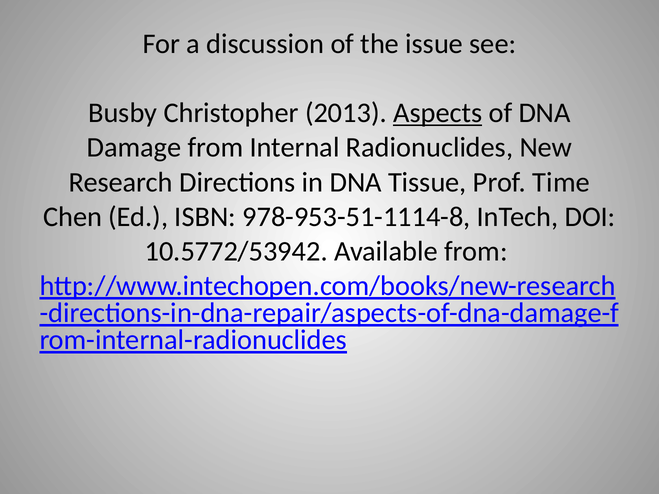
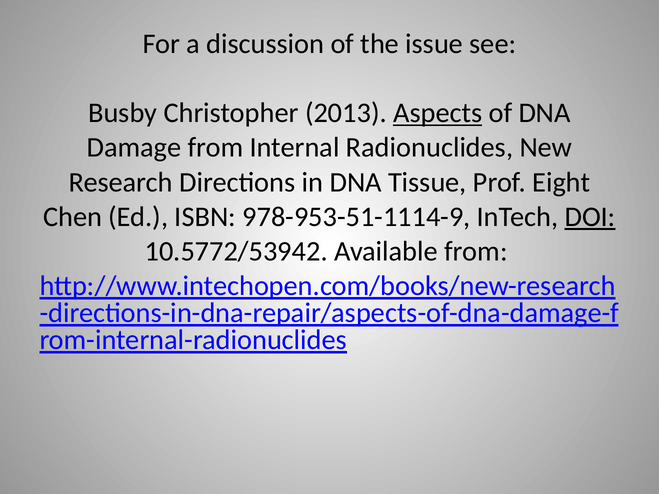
Time: Time -> Eight
978-953-51-1114-8: 978-953-51-1114-8 -> 978-953-51-1114-9
DOI underline: none -> present
